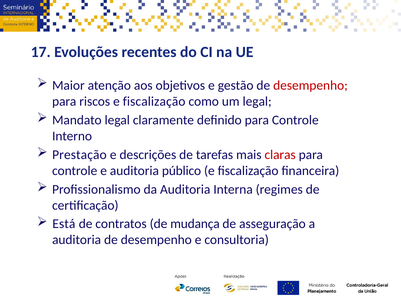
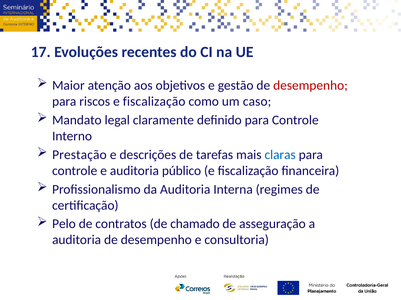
um legal: legal -> caso
claras colour: red -> blue
Está: Está -> Pelo
mudança: mudança -> chamado
